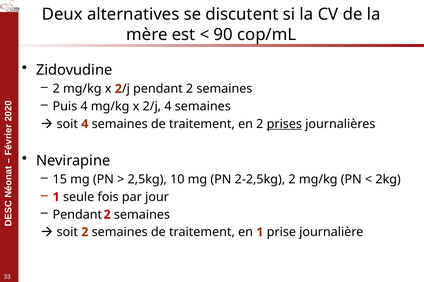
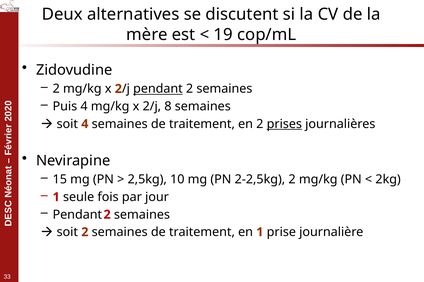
90: 90 -> 19
pendant at (158, 89) underline: none -> present
2/j 4: 4 -> 8
